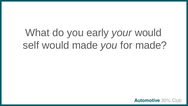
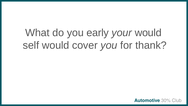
would made: made -> cover
for made: made -> thank
